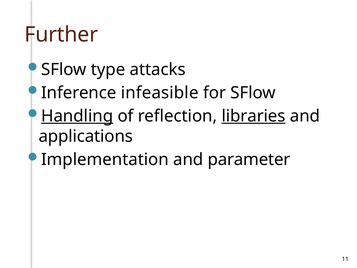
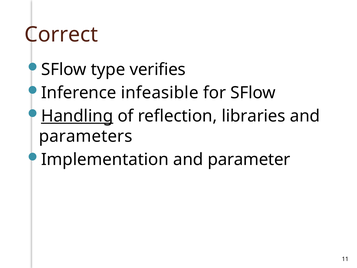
Further: Further -> Correct
attacks: attacks -> verifies
libraries underline: present -> none
applications: applications -> parameters
